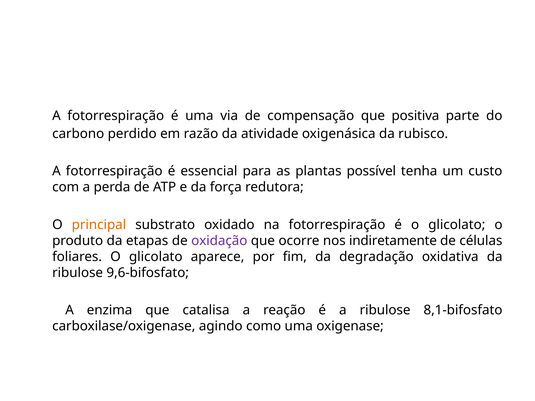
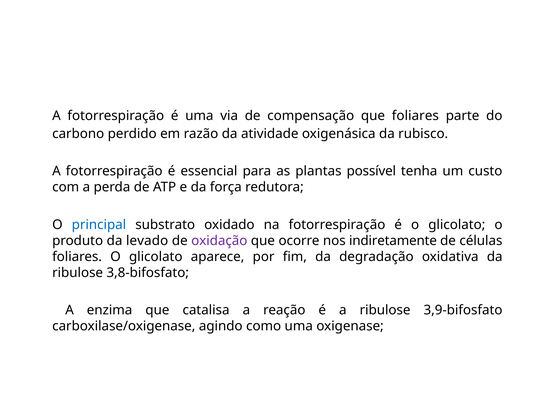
que positiva: positiva -> foliares
principal colour: orange -> blue
etapas: etapas -> levado
9,6-bifosfato: 9,6-bifosfato -> 3,8-bifosfato
8,1-bifosfato: 8,1-bifosfato -> 3,9-bifosfato
